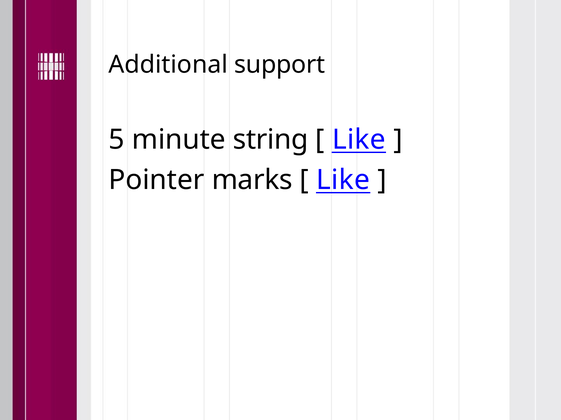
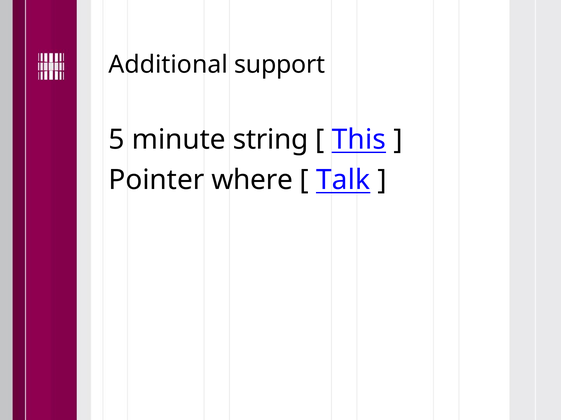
Like at (359, 140): Like -> This
marks: marks -> where
Like at (343, 180): Like -> Talk
